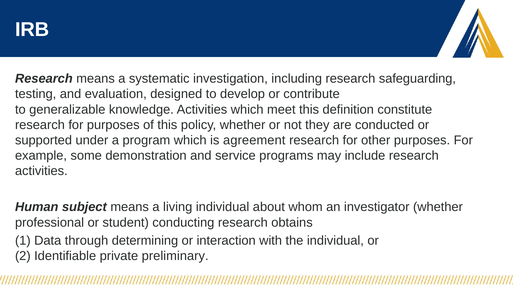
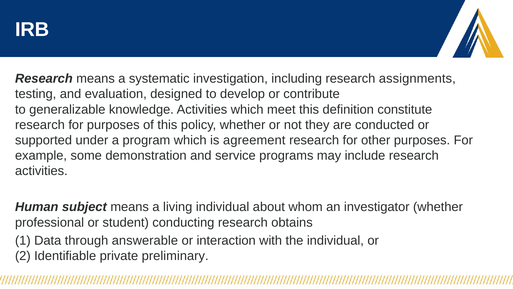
safeguarding: safeguarding -> assignments
determining: determining -> answerable
